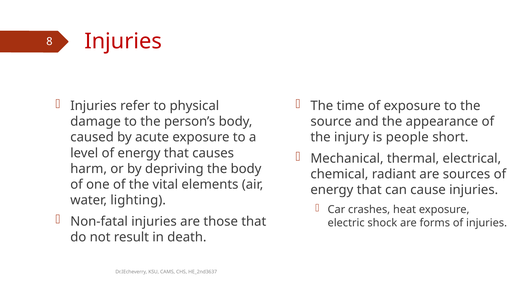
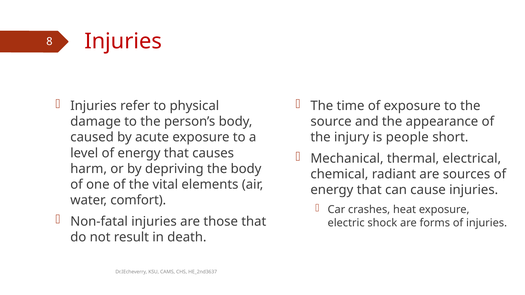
lighting: lighting -> comfort
